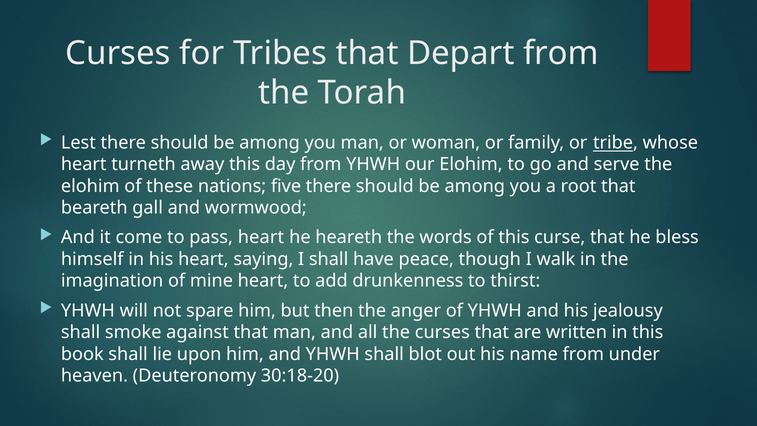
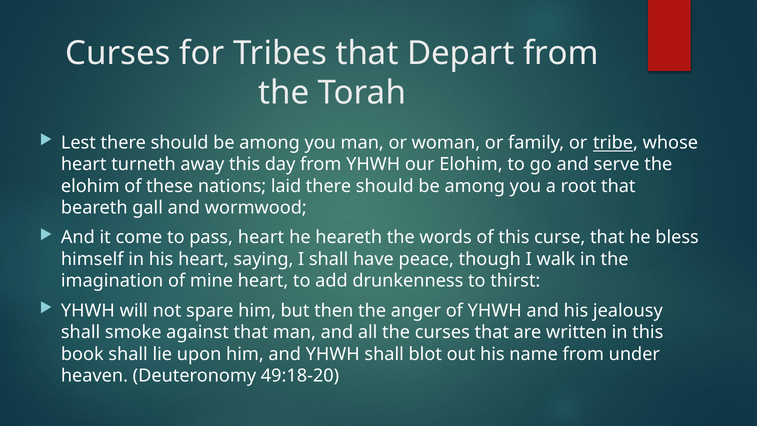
five: five -> laid
30:18-20: 30:18-20 -> 49:18-20
